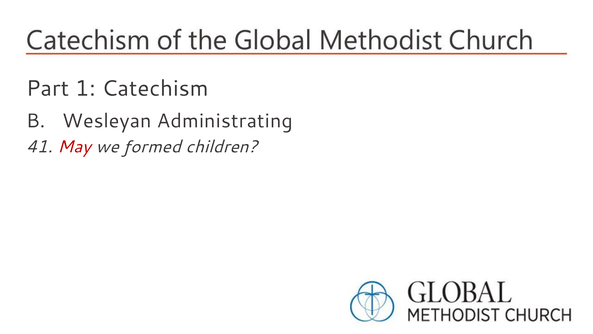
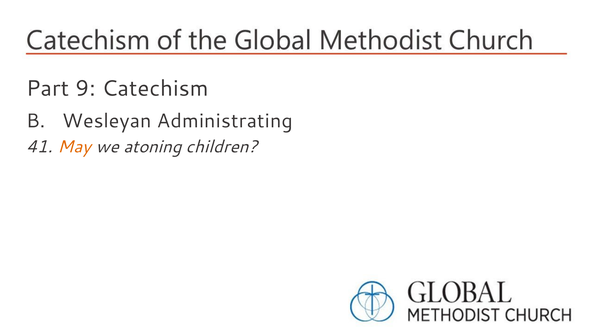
1: 1 -> 9
May colour: red -> orange
formed: formed -> atoning
